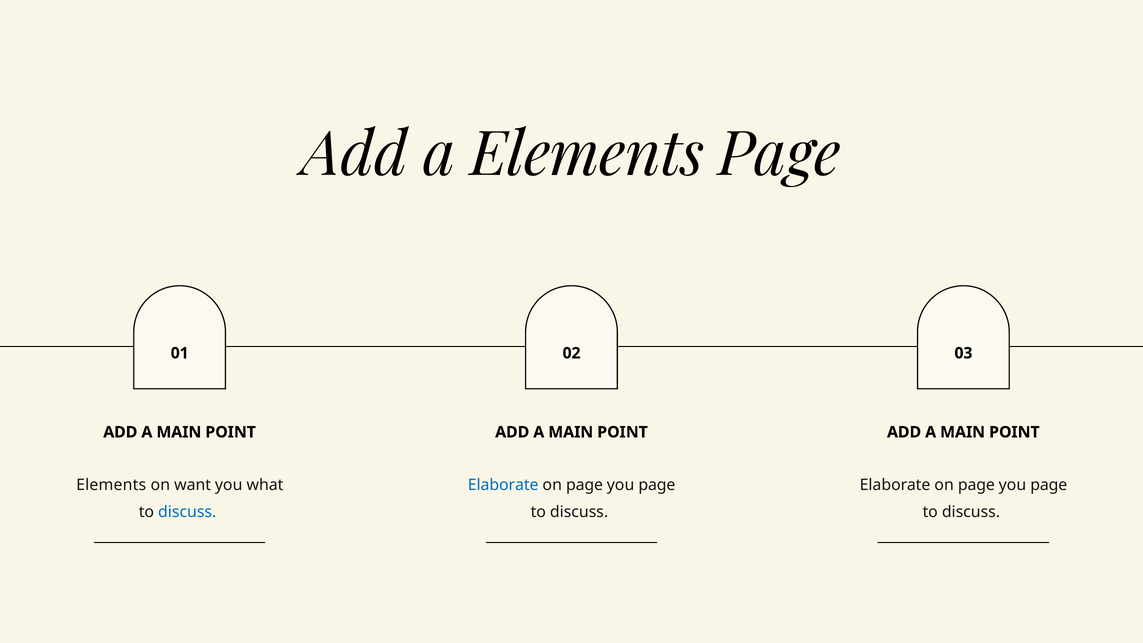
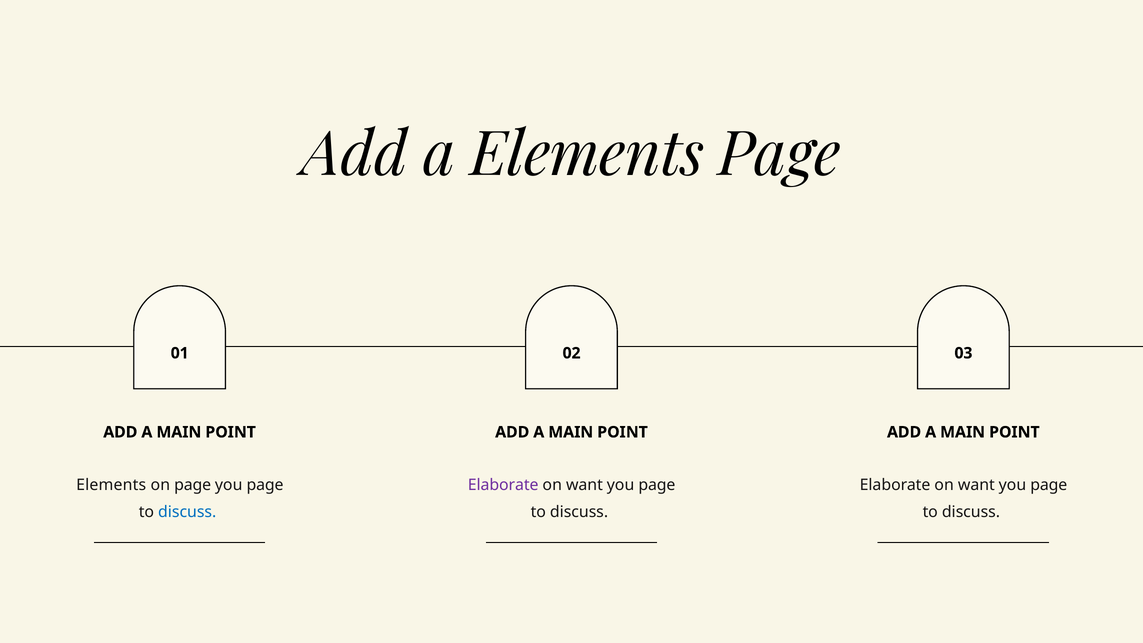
on want: want -> page
what at (265, 485): what -> page
Elaborate at (503, 485) colour: blue -> purple
page at (585, 485): page -> want
page at (976, 485): page -> want
